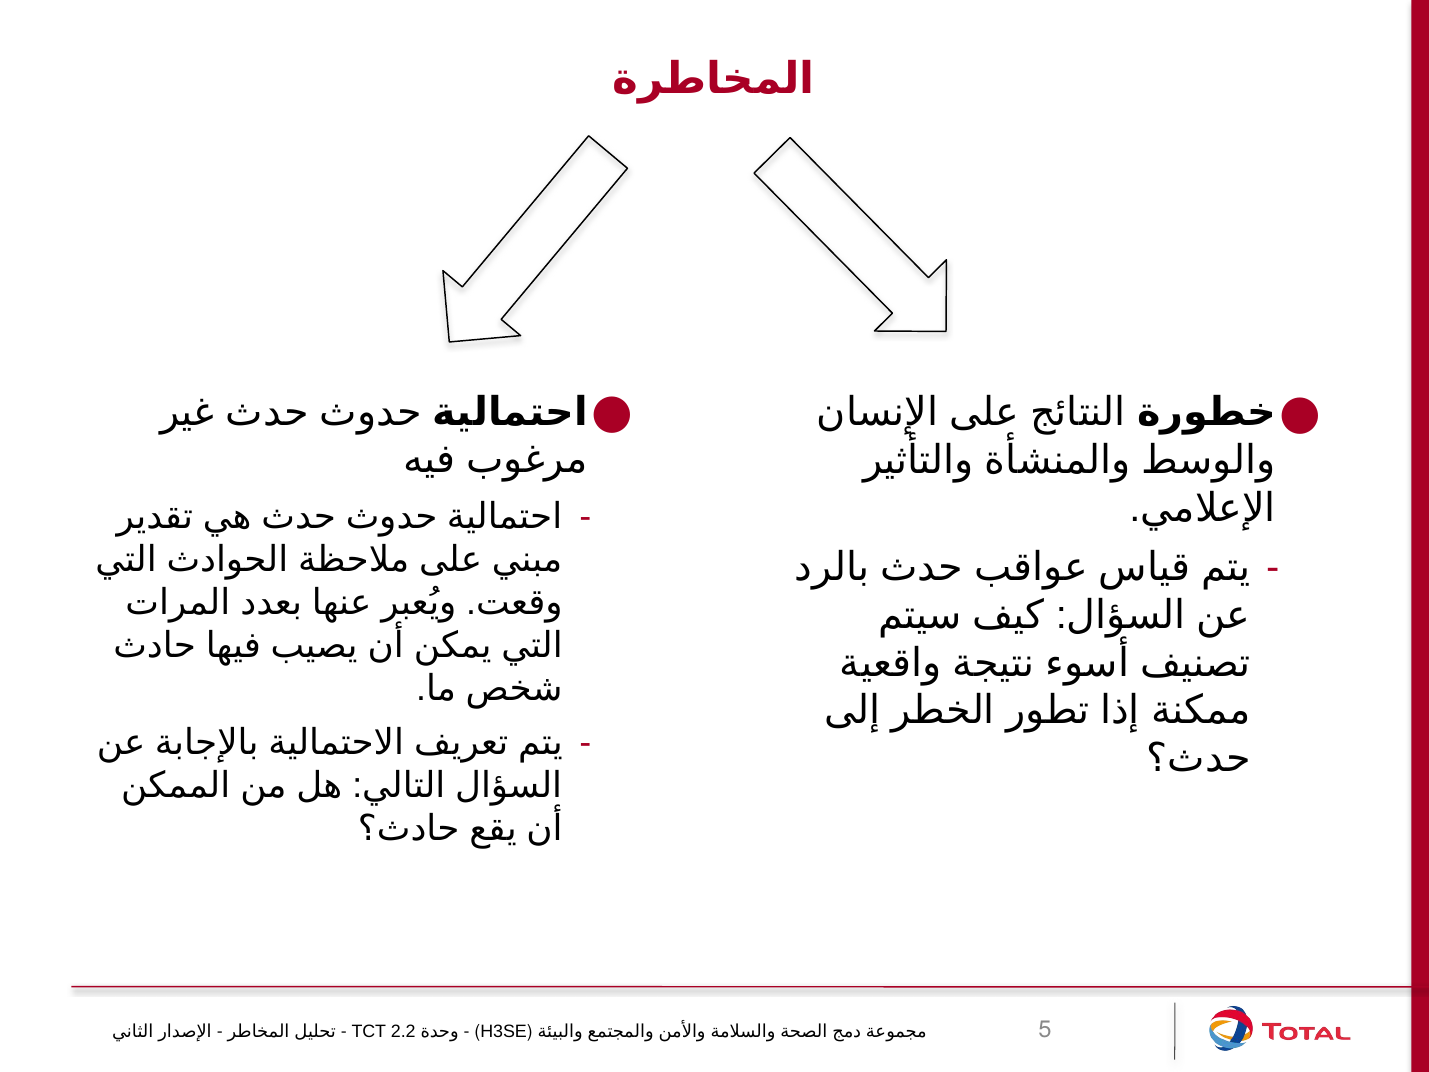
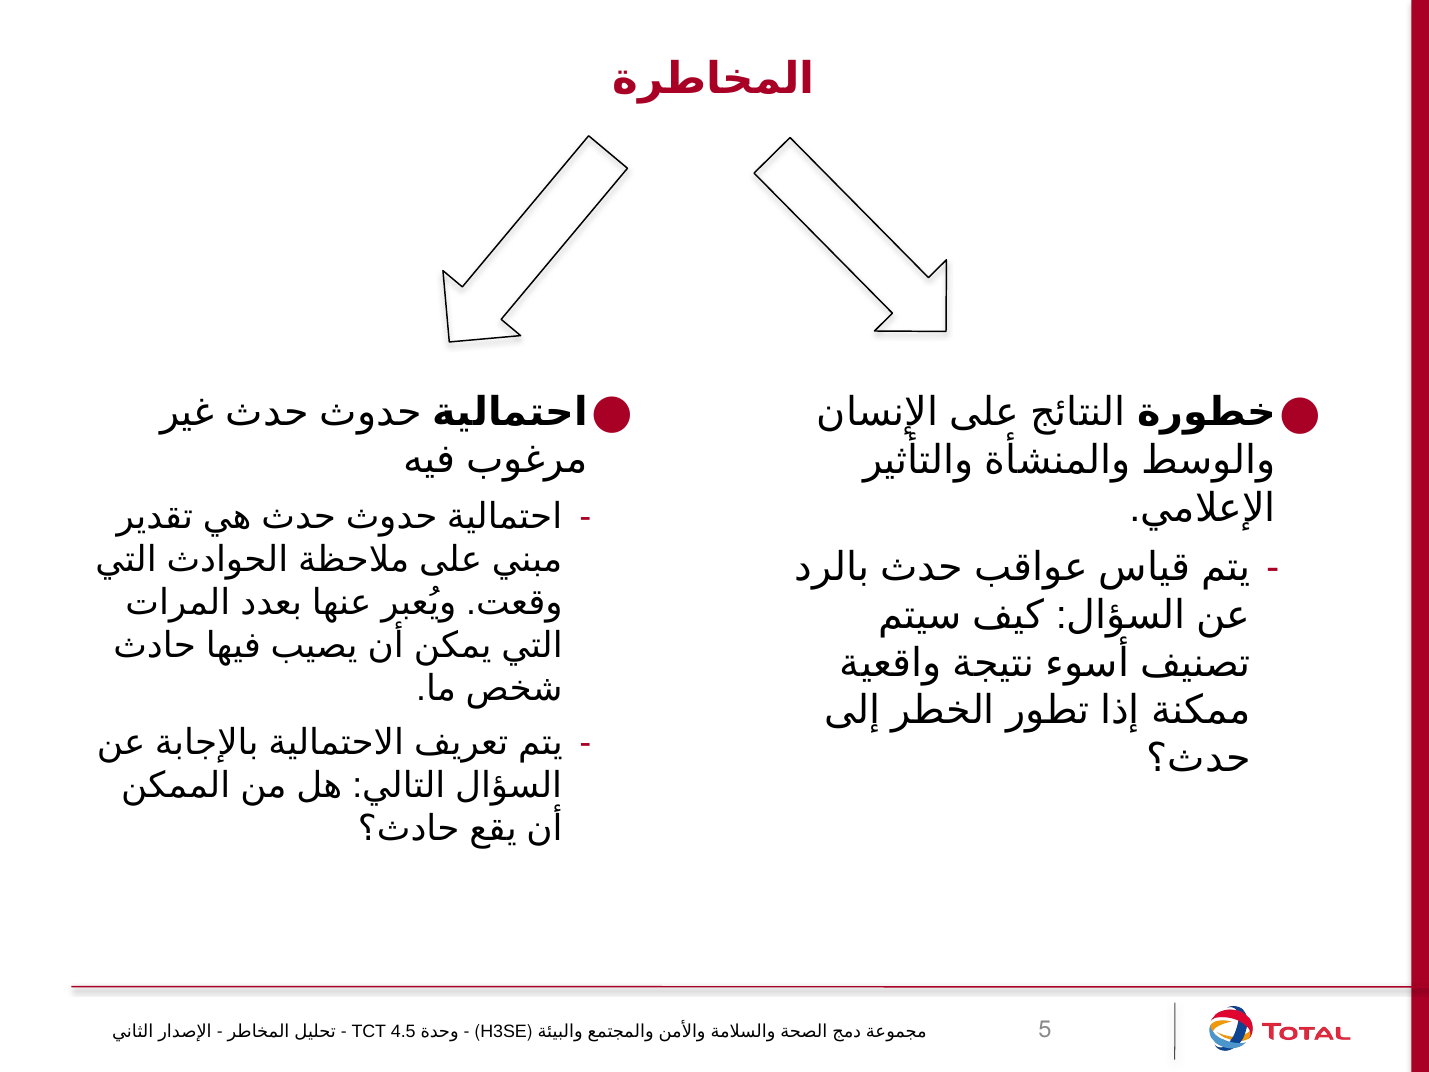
2.2: 2.2 -> 4.5
